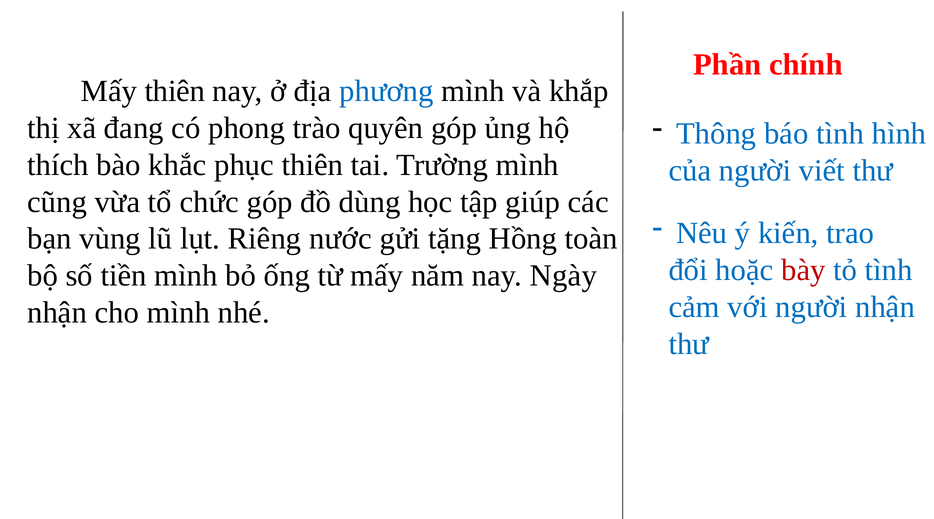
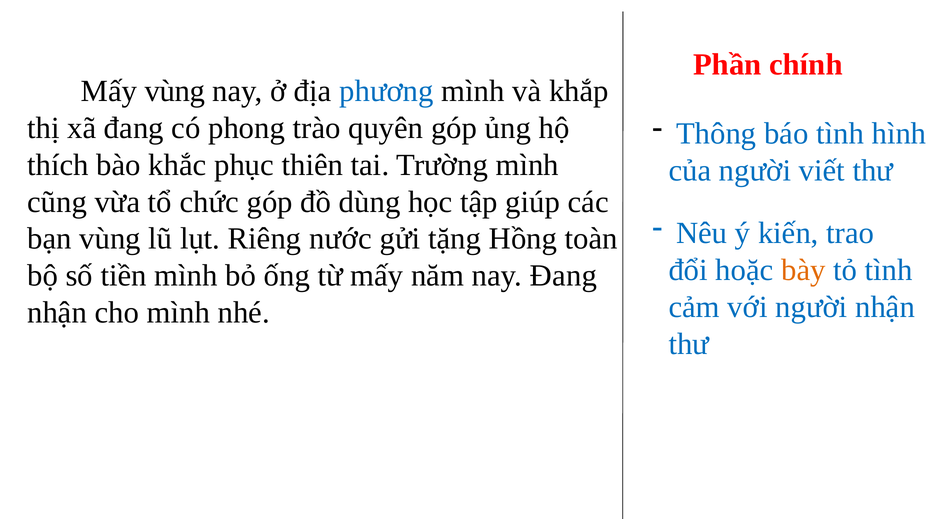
Mấy thiên: thiên -> vùng
bày colour: red -> orange
nay Ngày: Ngày -> Đang
